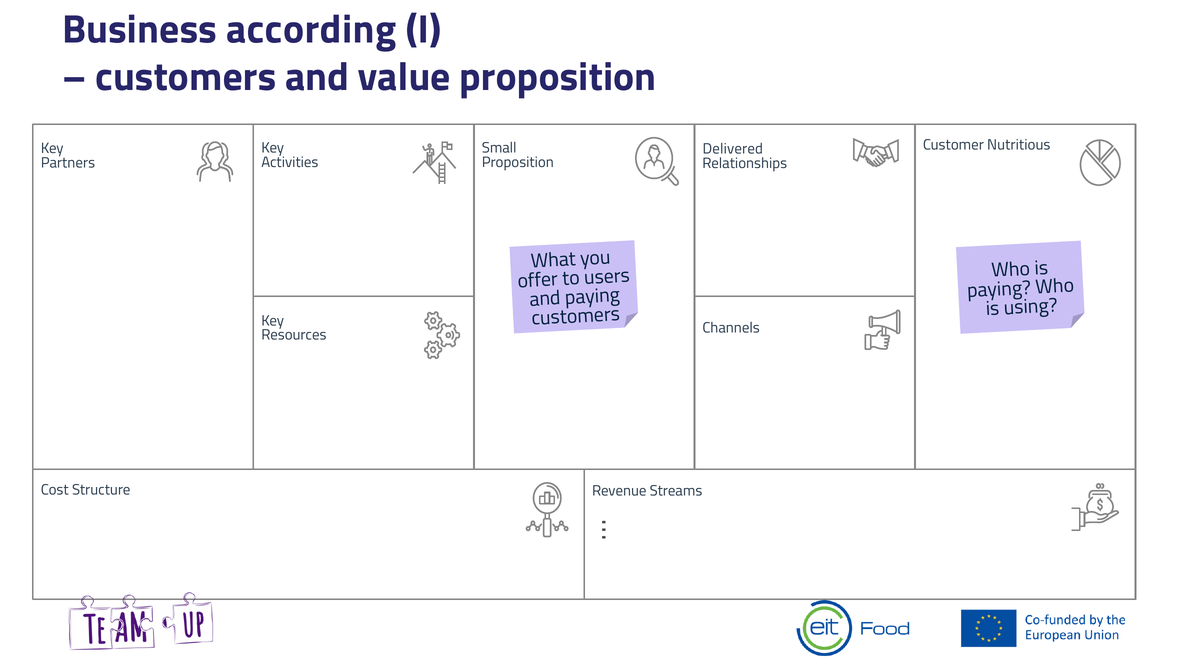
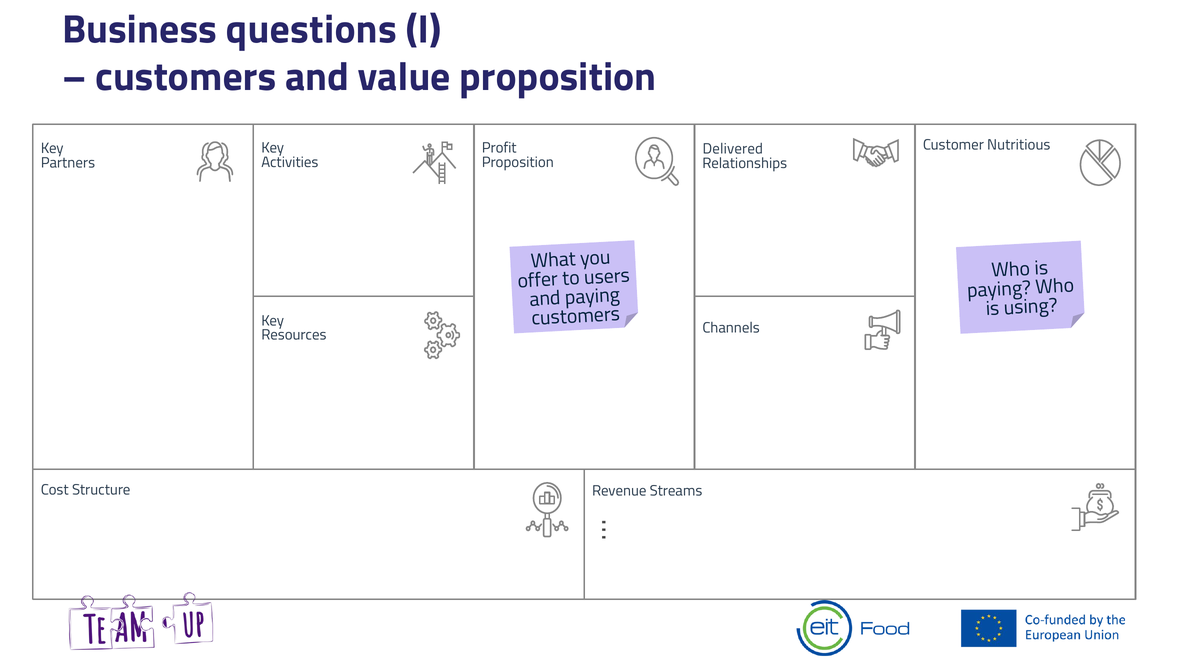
according: according -> questions
Small: Small -> Profit
